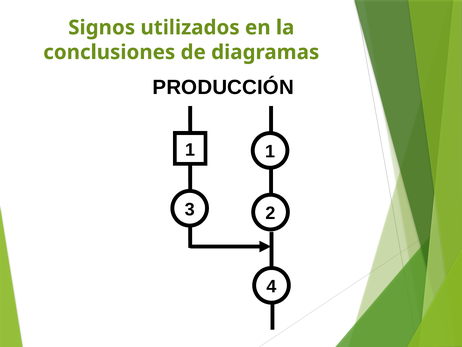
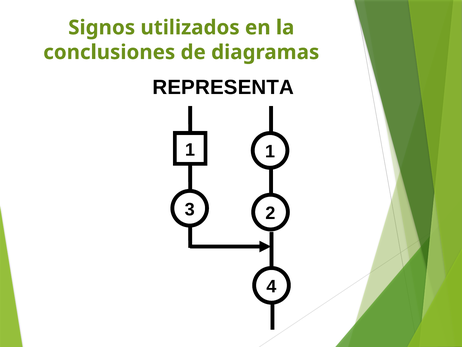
PRODUCCIÓN: PRODUCCIÓN -> REPRESENTA
